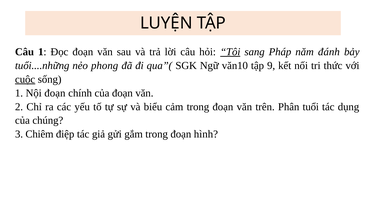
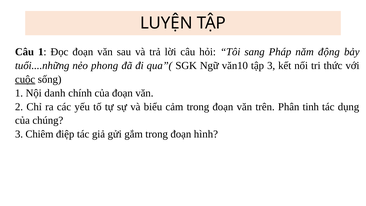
Tôi underline: present -> none
đánh: đánh -> động
tập 9: 9 -> 3
Nội đoạn: đoạn -> danh
tuổi: tuổi -> tinh
